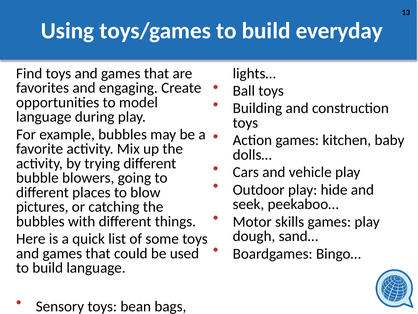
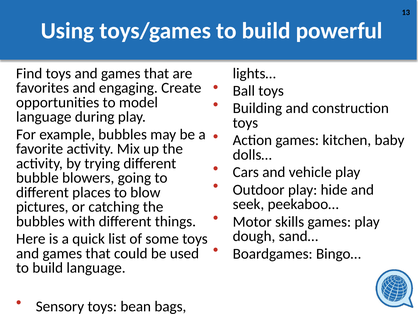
everyday: everyday -> powerful
